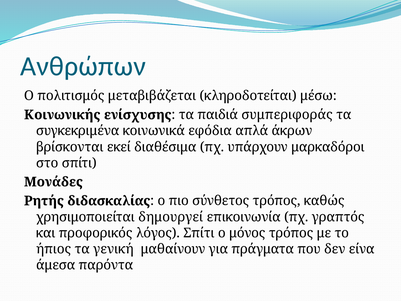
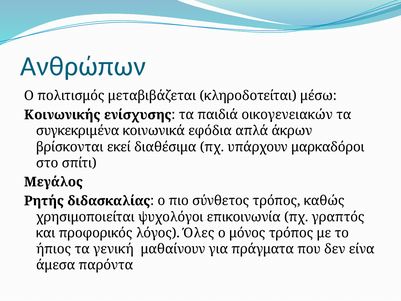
συμπεριφοράς: συμπεριφοράς -> οικογενειακών
Μονάδες: Μονάδες -> Μεγάλος
δημουργεί: δημουργεί -> ψυχολόγοι
λόγος Σπίτι: Σπίτι -> Όλες
